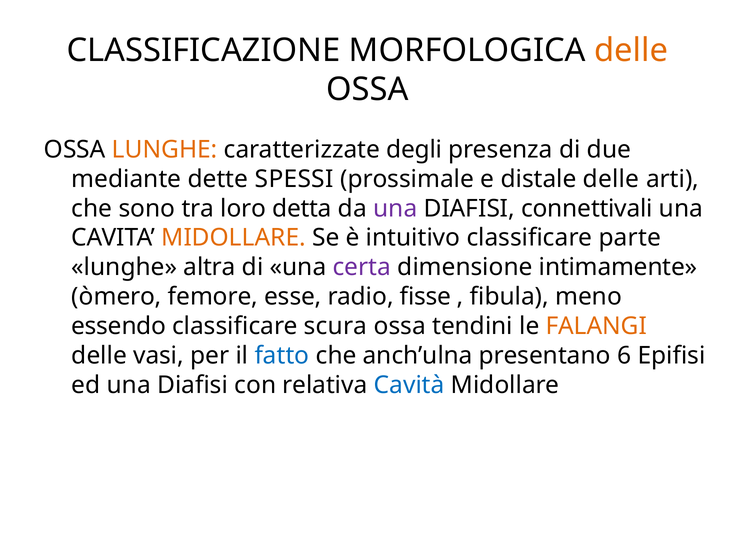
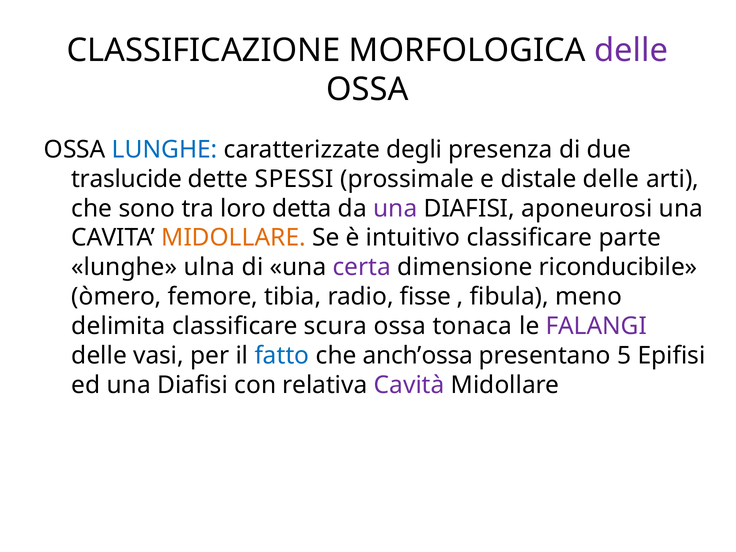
delle at (631, 50) colour: orange -> purple
LUNGHE at (165, 150) colour: orange -> blue
mediante: mediante -> traslucide
connettivali: connettivali -> aponeurosi
altra: altra -> ulna
intimamente: intimamente -> riconducibile
esse: esse -> tibia
essendo: essendo -> delimita
tendini: tendini -> tonaca
FALANGI colour: orange -> purple
anch’ulna: anch’ulna -> anch’ossa
6: 6 -> 5
Cavità colour: blue -> purple
